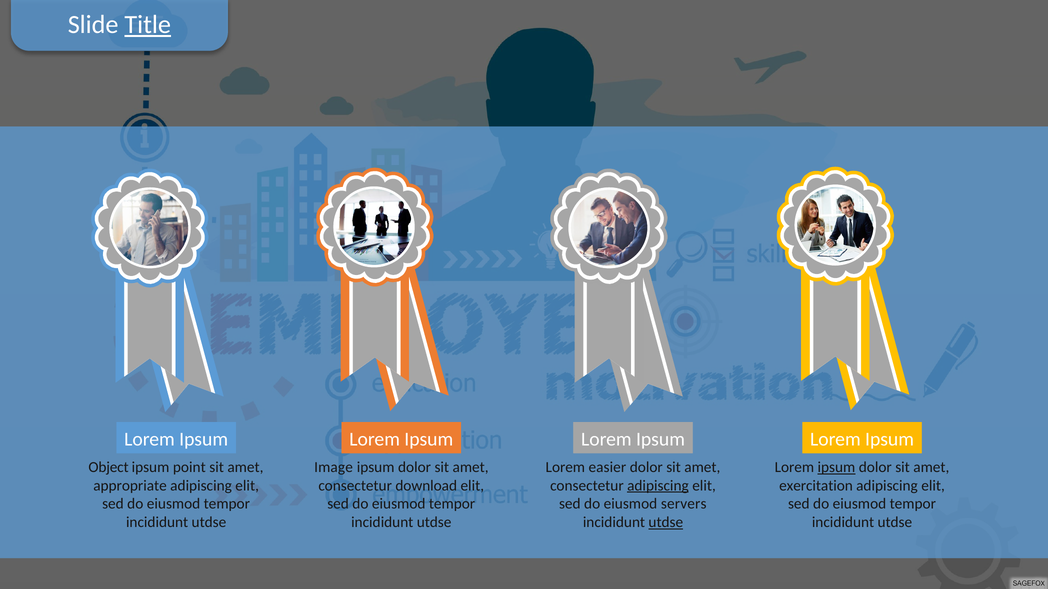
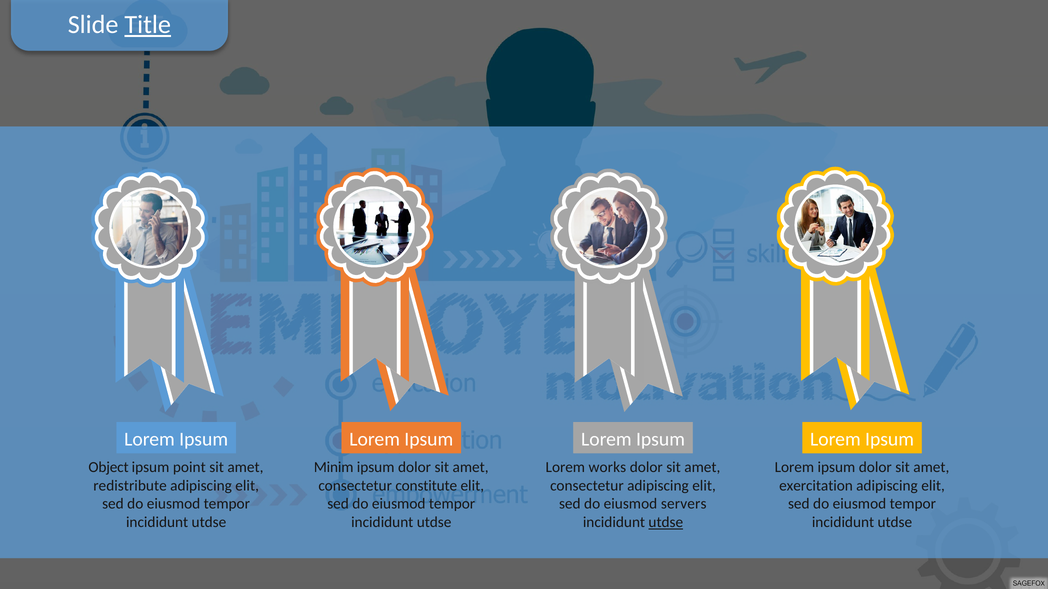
Image: Image -> Minim
easier: easier -> works
ipsum at (836, 468) underline: present -> none
appropriate: appropriate -> redistribute
download: download -> constitute
adipiscing at (658, 486) underline: present -> none
